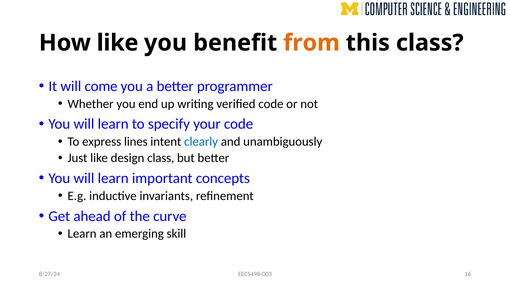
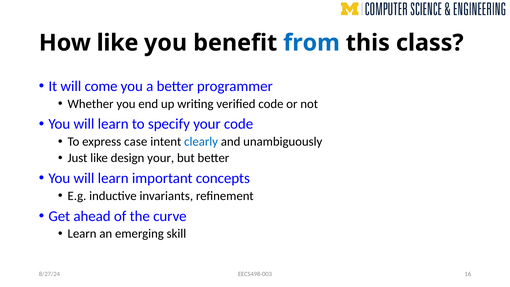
from colour: orange -> blue
lines: lines -> case
design class: class -> your
